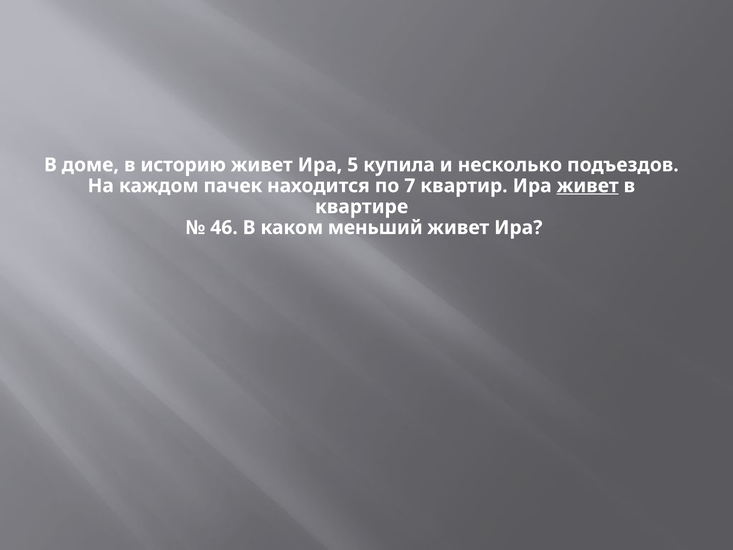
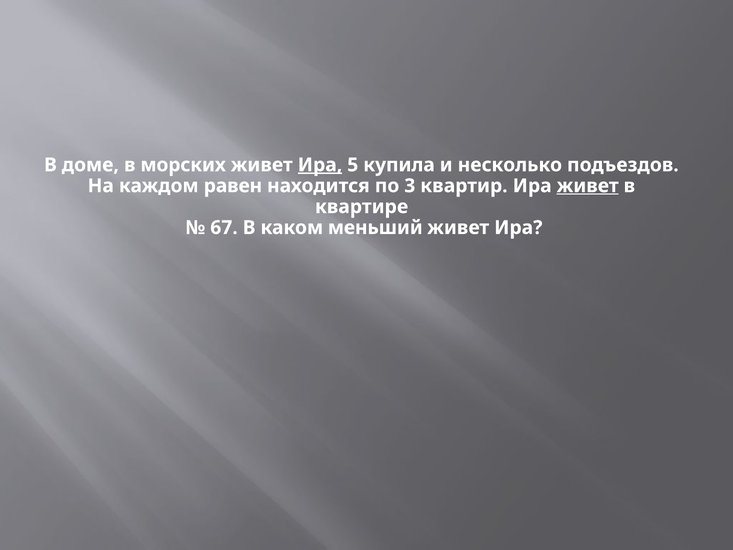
историю: историю -> морских
Ира at (320, 165) underline: none -> present
пачек: пачек -> равен
7: 7 -> 3
46: 46 -> 67
